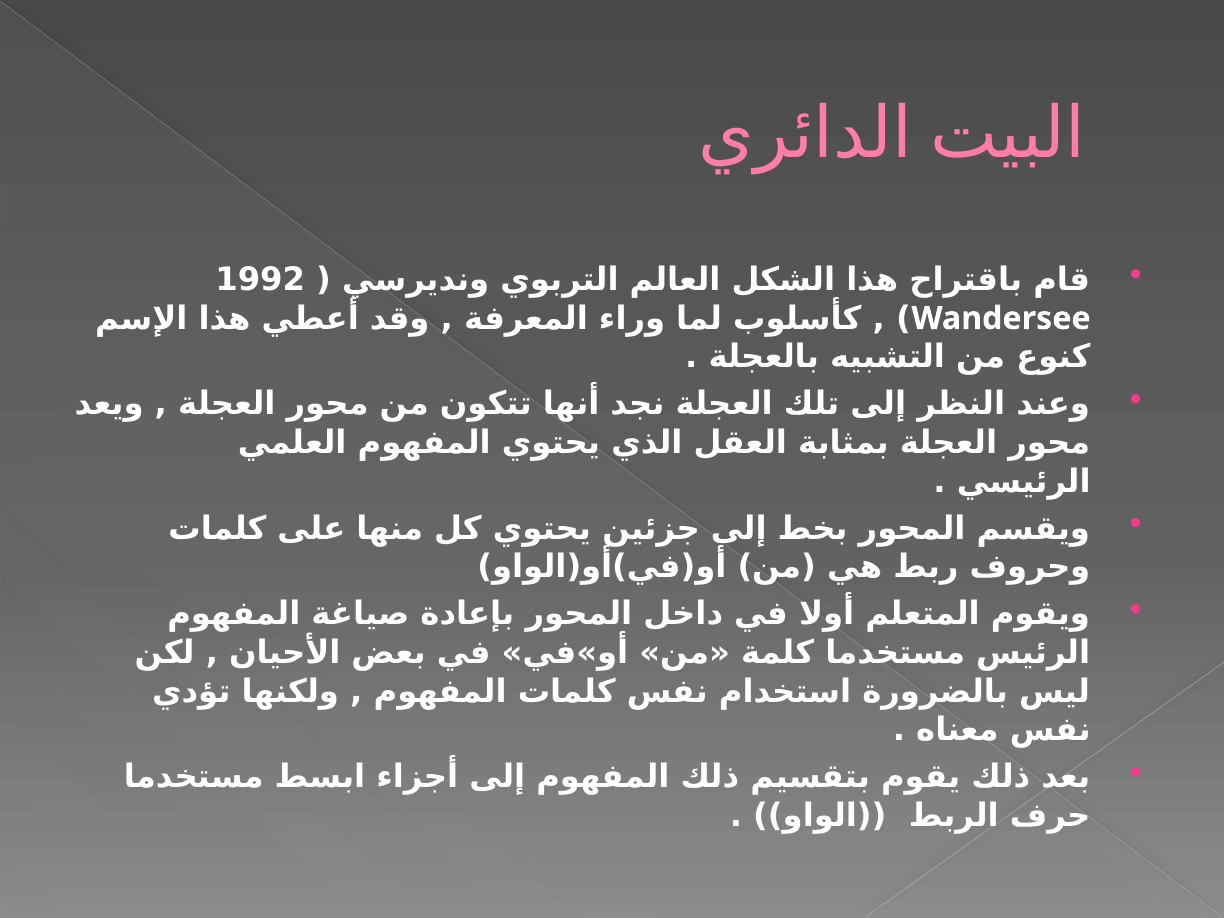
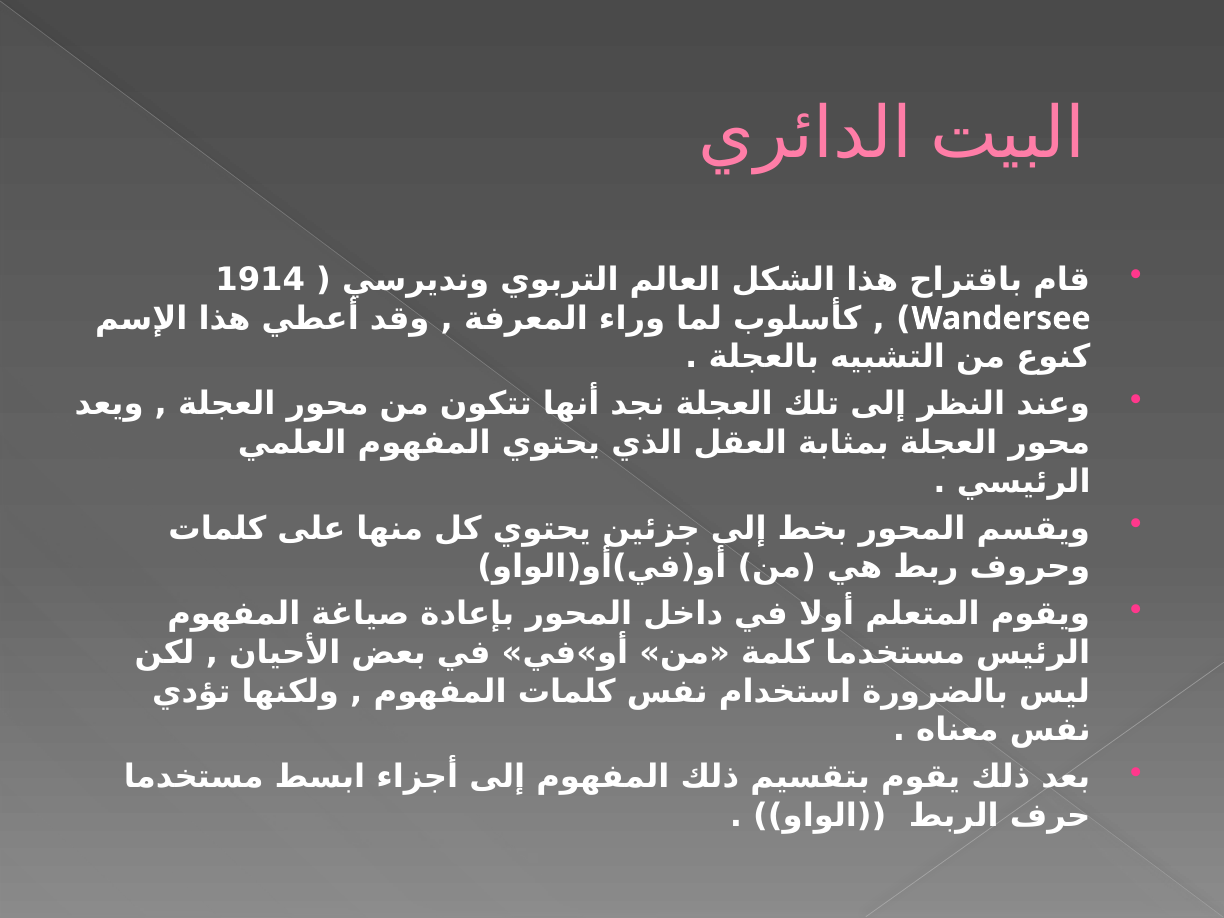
1992: 1992 -> 1914
